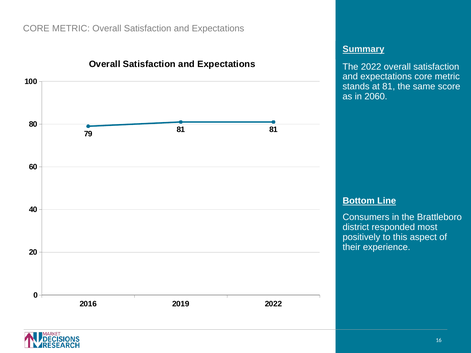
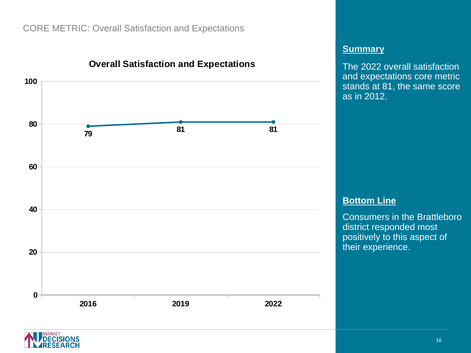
2060: 2060 -> 2012
